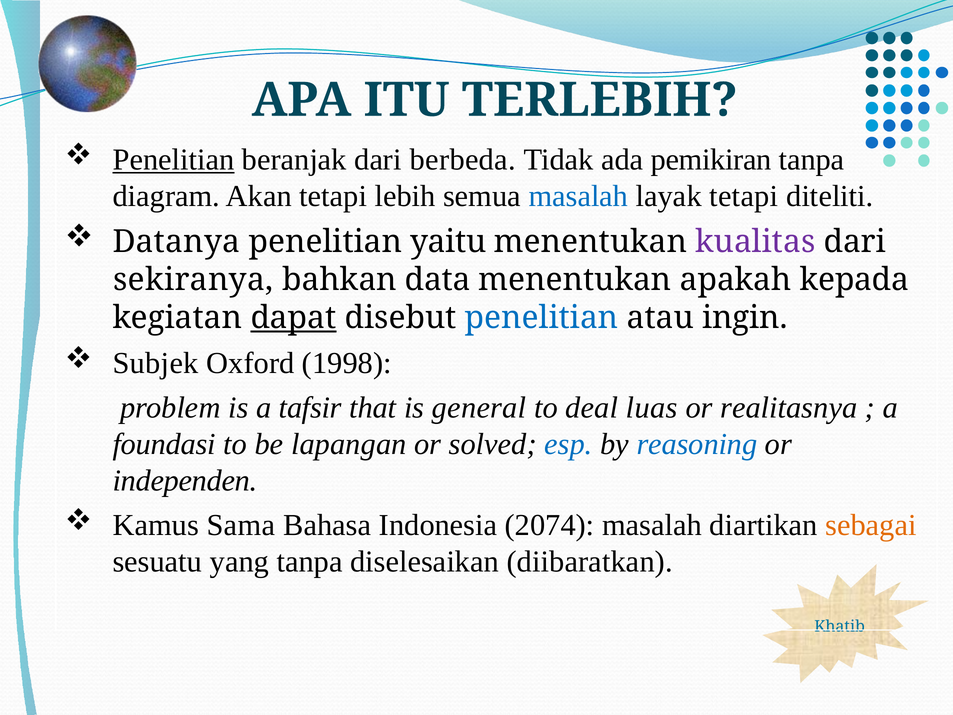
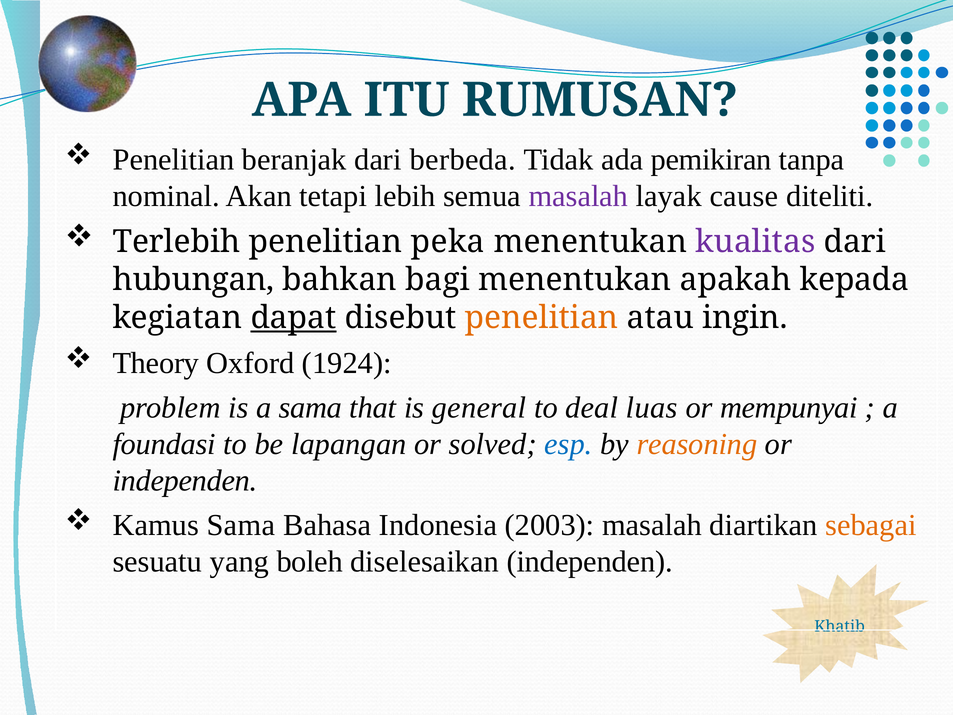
TERLEBIH: TERLEBIH -> RUMUSAN
Penelitian at (173, 160) underline: present -> none
diagram: diagram -> nominal
masalah at (578, 196) colour: blue -> purple
layak tetapi: tetapi -> cause
Datanya: Datanya -> Terlebih
yaitu: yaitu -> peka
sekiranya: sekiranya -> hubungan
data: data -> bagi
penelitian at (542, 318) colour: blue -> orange
Subjek: Subjek -> Theory
1998: 1998 -> 1924
a tafsir: tafsir -> sama
realitasnya: realitasnya -> mempunyai
reasoning colour: blue -> orange
2074: 2074 -> 2003
yang tanpa: tanpa -> boleh
diselesaikan diibaratkan: diibaratkan -> independen
